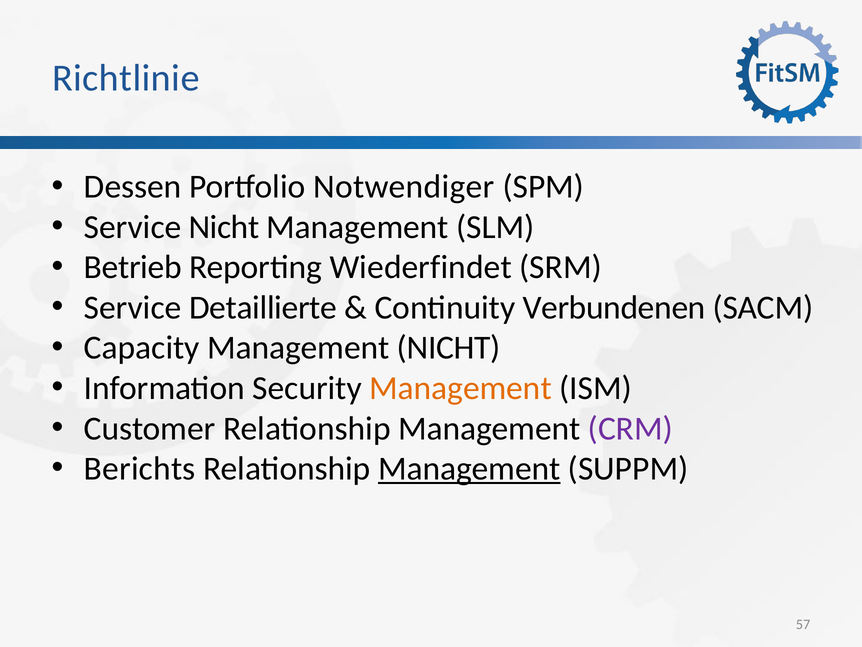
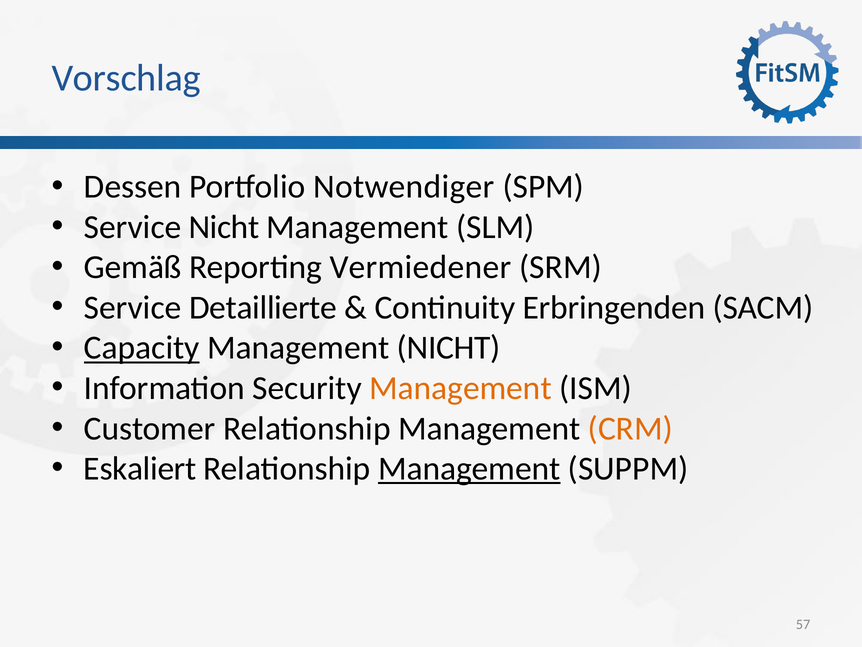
Richtlinie: Richtlinie -> Vorschlag
Betrieb: Betrieb -> Gemäß
Wiederfindet: Wiederfindet -> Vermiedener
Verbundenen: Verbundenen -> Erbringenden
Capacity underline: none -> present
CRM colour: purple -> orange
Berichts: Berichts -> Eskaliert
